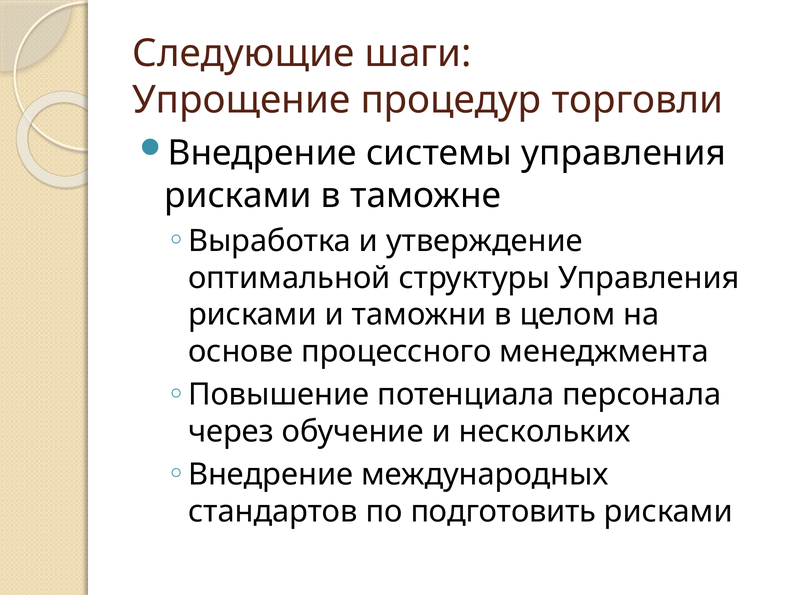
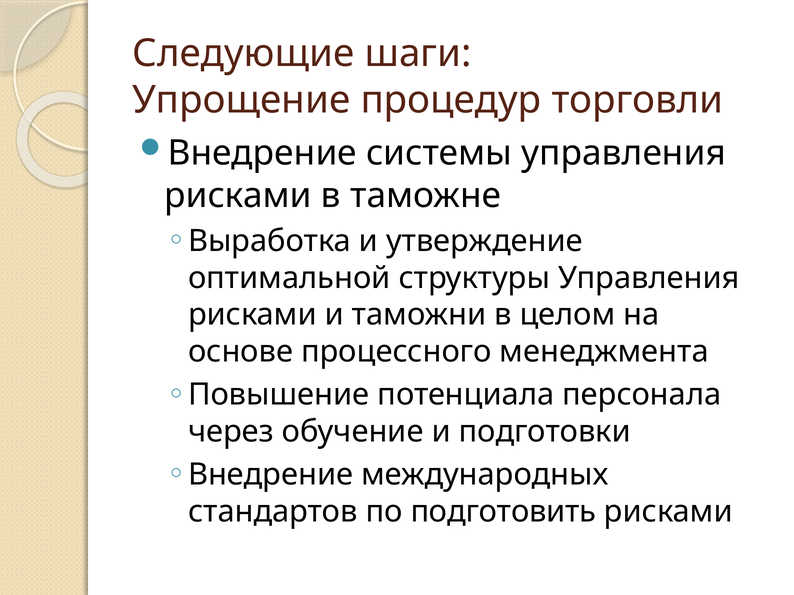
нескольких: нескольких -> подготовки
